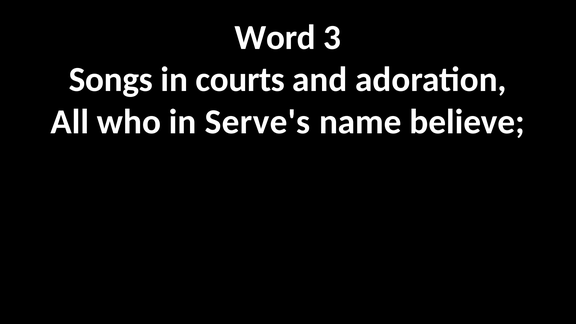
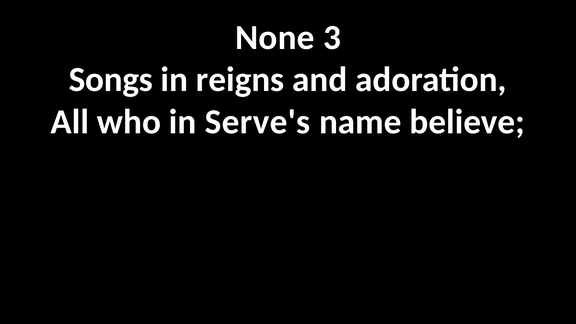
Word: Word -> None
courts: courts -> reigns
